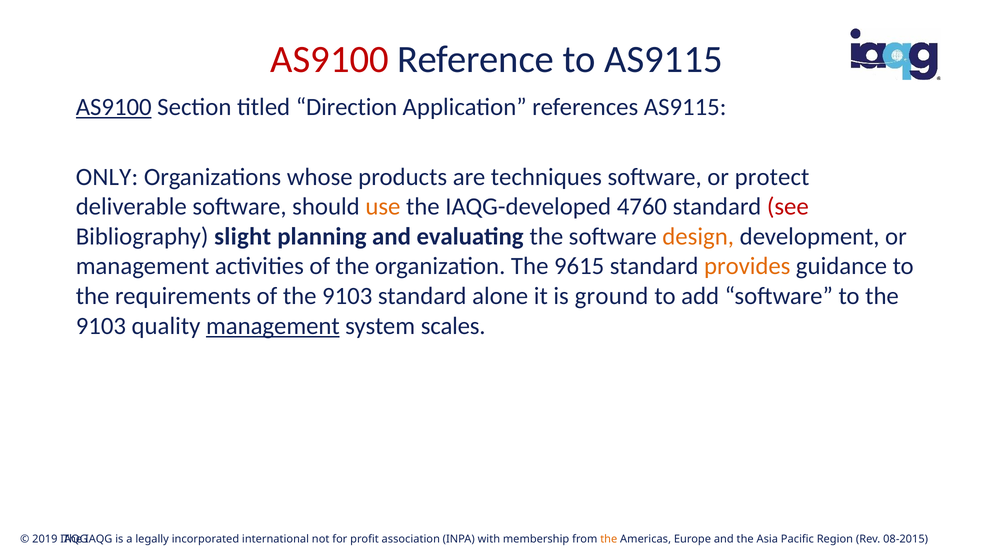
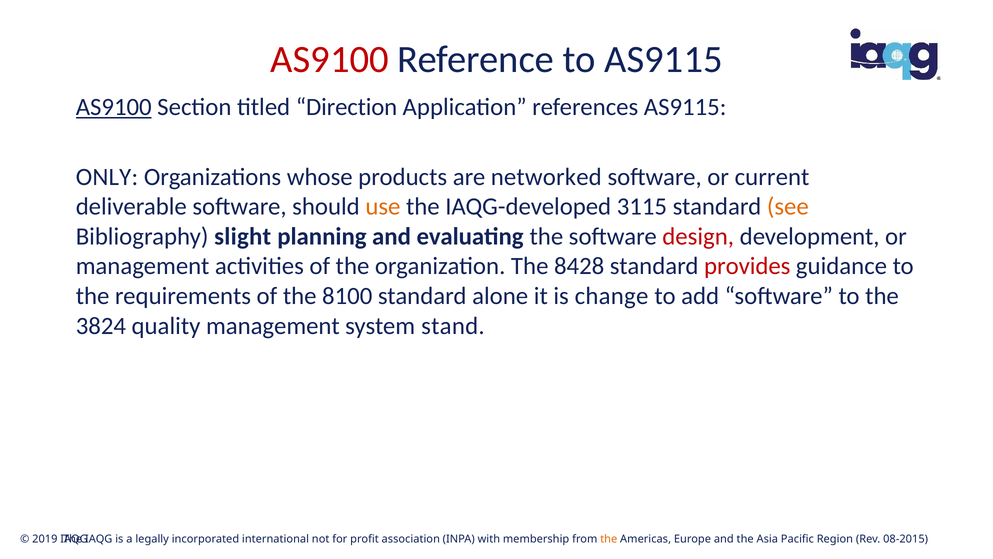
techniques: techniques -> networked
protect: protect -> current
4760: 4760 -> 3115
see colour: red -> orange
design colour: orange -> red
9615: 9615 -> 8428
provides colour: orange -> red
of the 9103: 9103 -> 8100
ground: ground -> change
9103 at (101, 326): 9103 -> 3824
management at (273, 326) underline: present -> none
scales: scales -> stand
